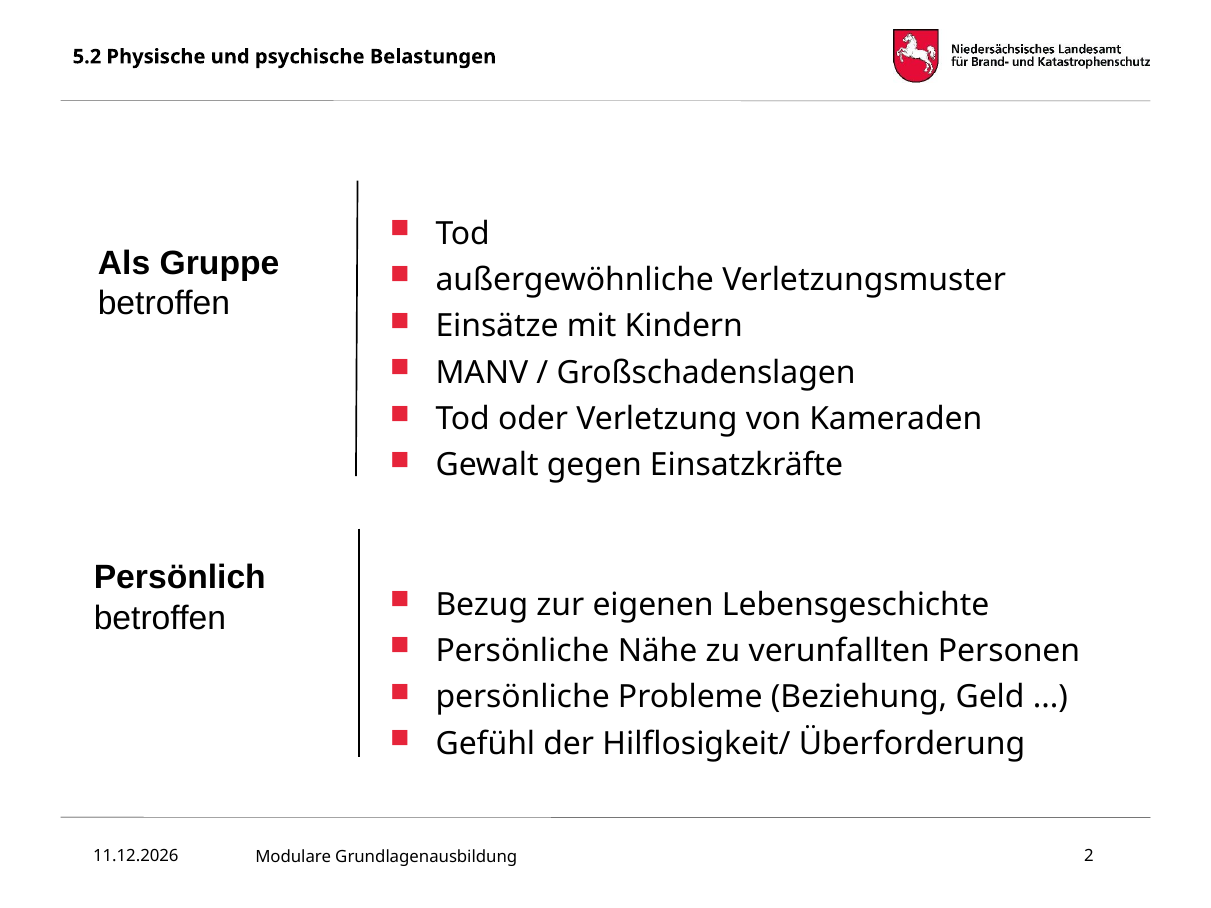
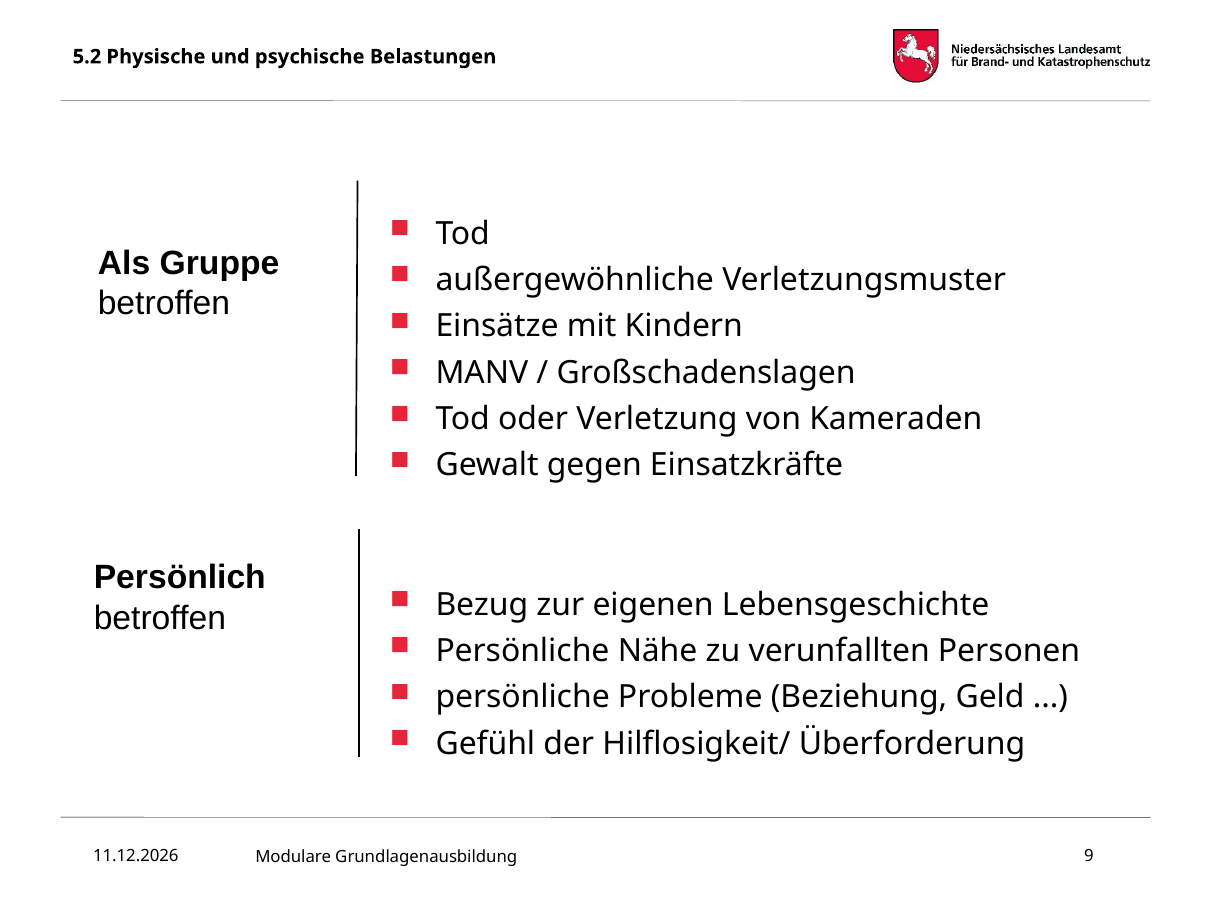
2: 2 -> 9
